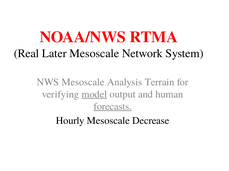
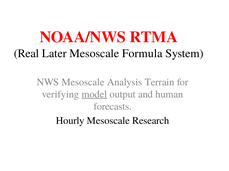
Network: Network -> Formula
forecasts underline: present -> none
Decrease: Decrease -> Research
